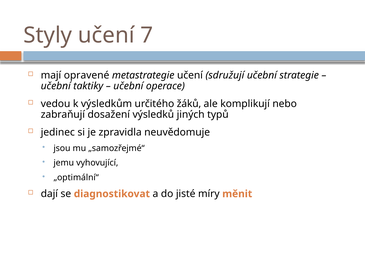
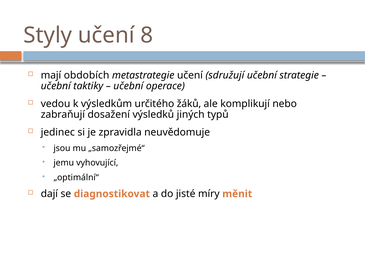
7: 7 -> 8
opravené: opravené -> obdobích
